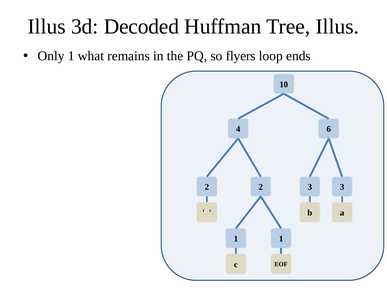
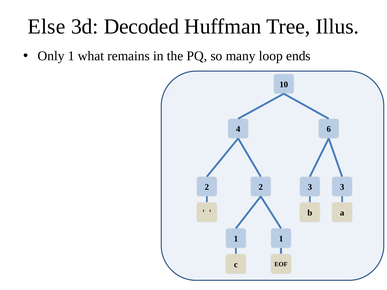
Illus at (47, 27): Illus -> Else
flyers: flyers -> many
